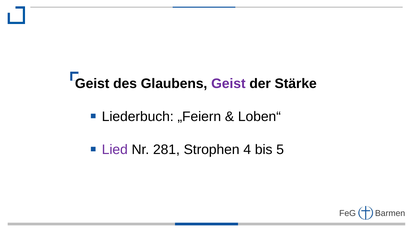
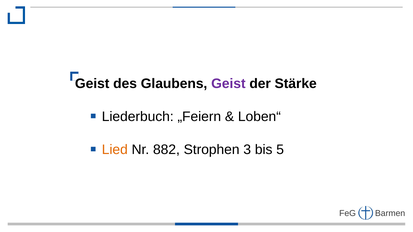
Lied colour: purple -> orange
281: 281 -> 882
4: 4 -> 3
